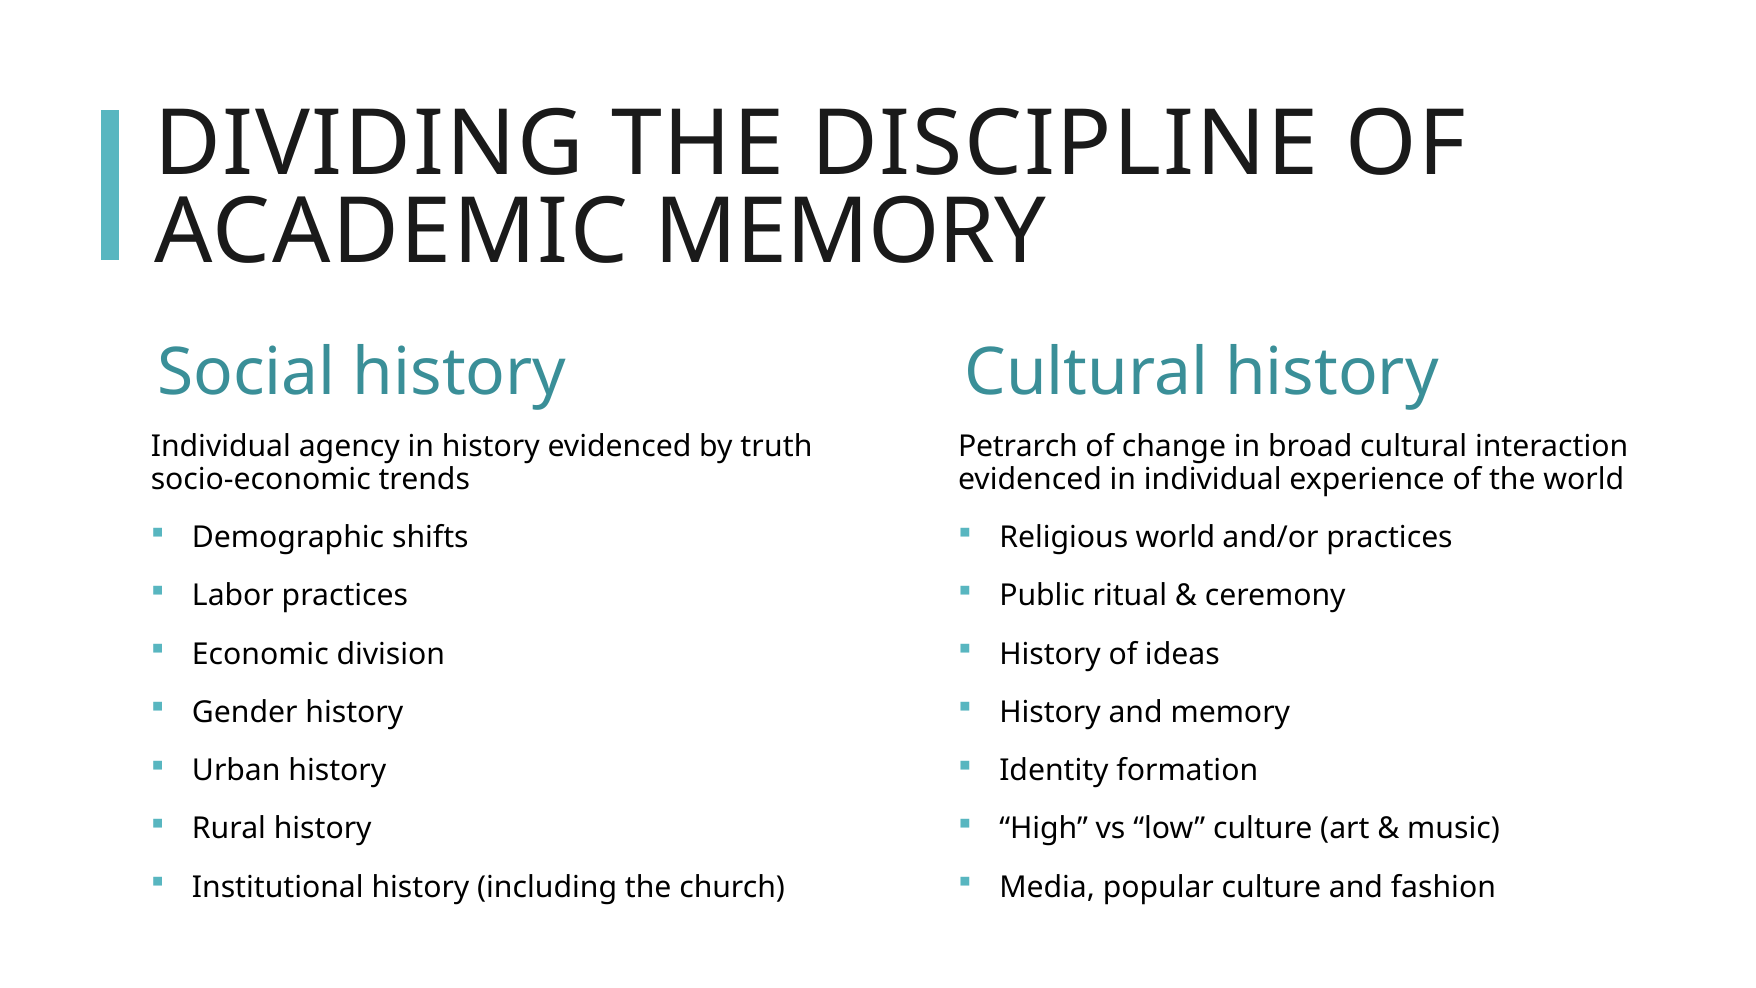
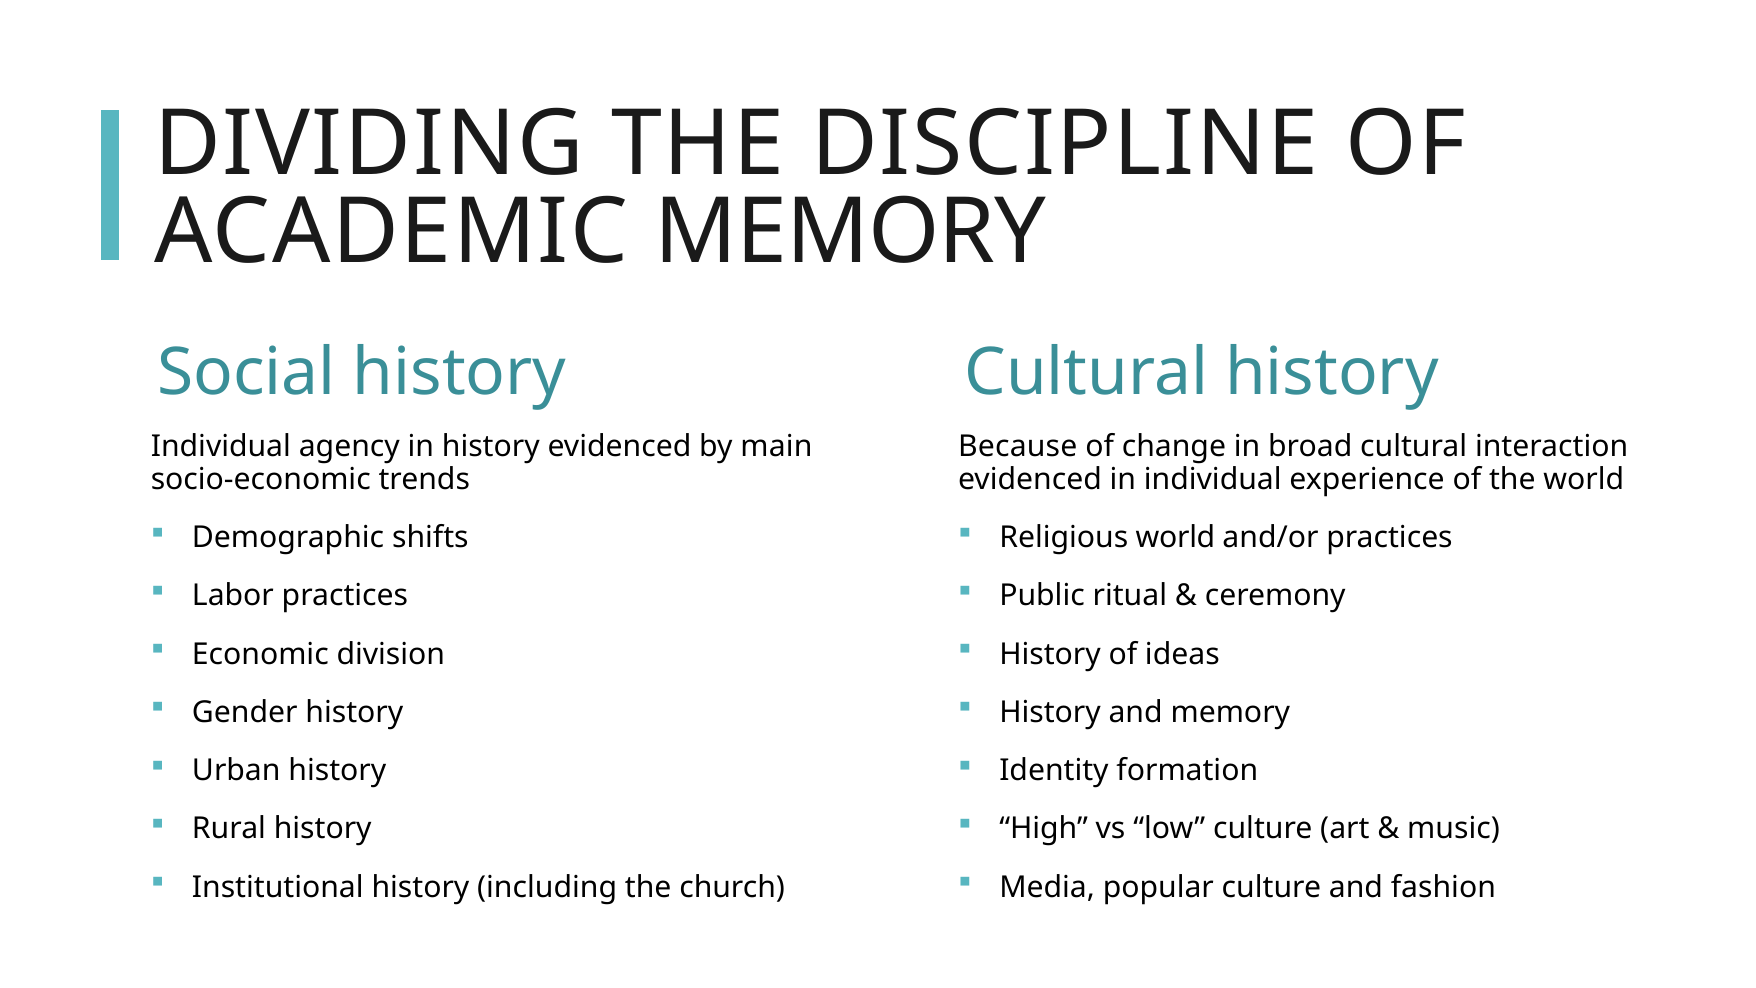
truth: truth -> main
Petrarch: Petrarch -> Because
